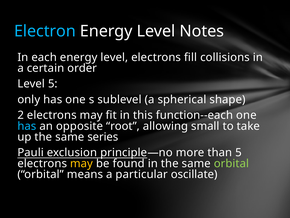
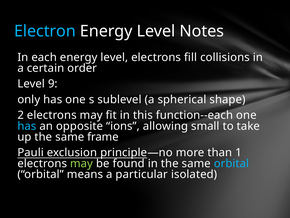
Level 5: 5 -> 9
root: root -> ions
series: series -> frame
than 5: 5 -> 1
may at (82, 163) colour: yellow -> light green
orbital at (231, 163) colour: light green -> light blue
oscillate: oscillate -> isolated
